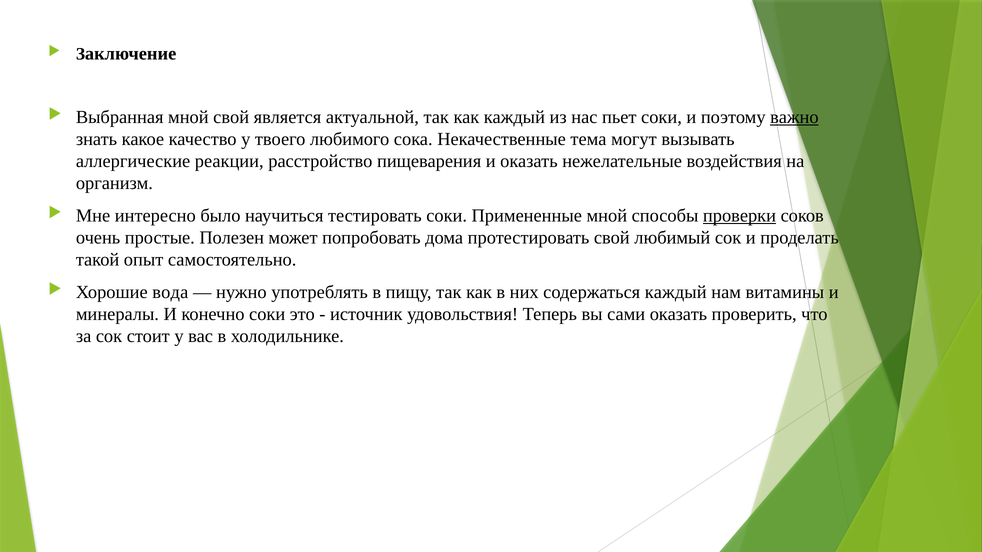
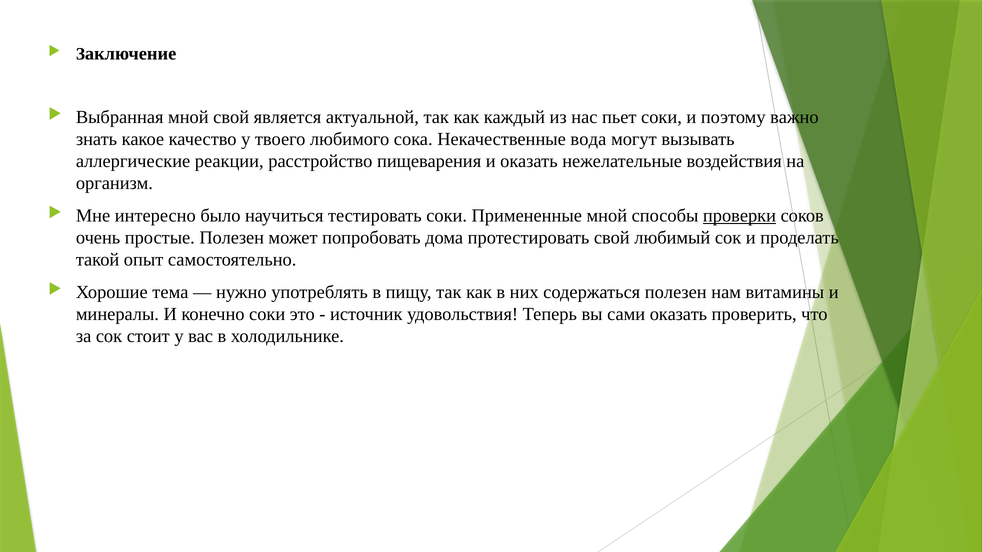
важно underline: present -> none
тема: тема -> вода
вода: вода -> тема
содержаться каждый: каждый -> полезен
